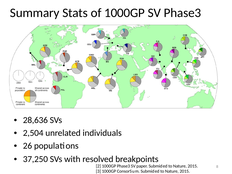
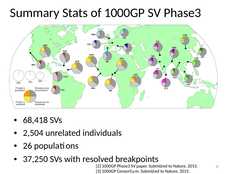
28,636: 28,636 -> 68,418
